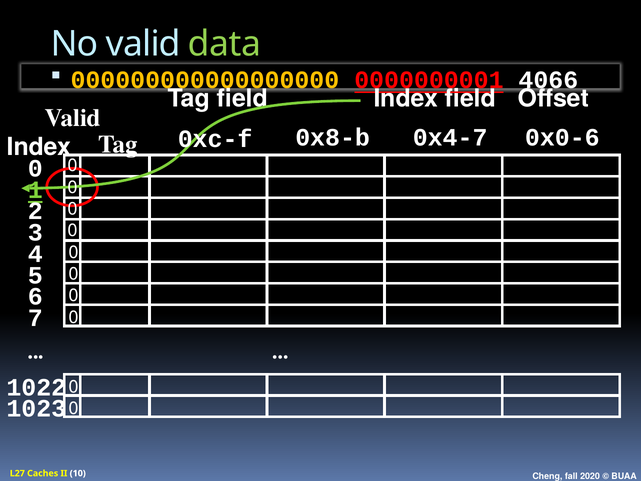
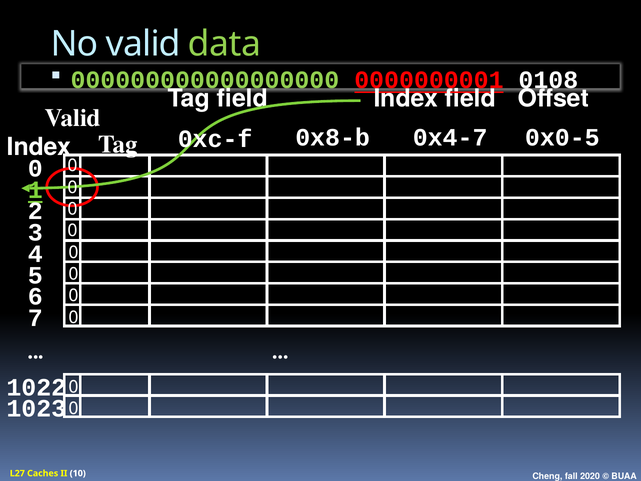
000000000000000000 colour: yellow -> light green
4066: 4066 -> 0108
0x0-6: 0x0-6 -> 0x0-5
